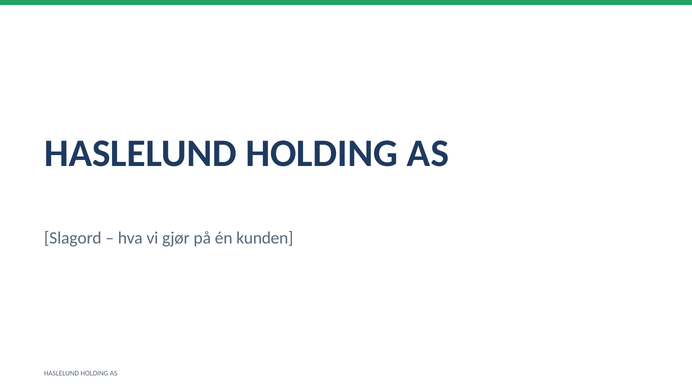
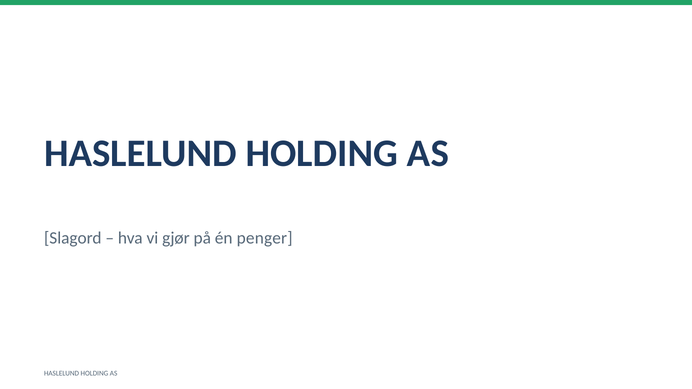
kunden: kunden -> penger
